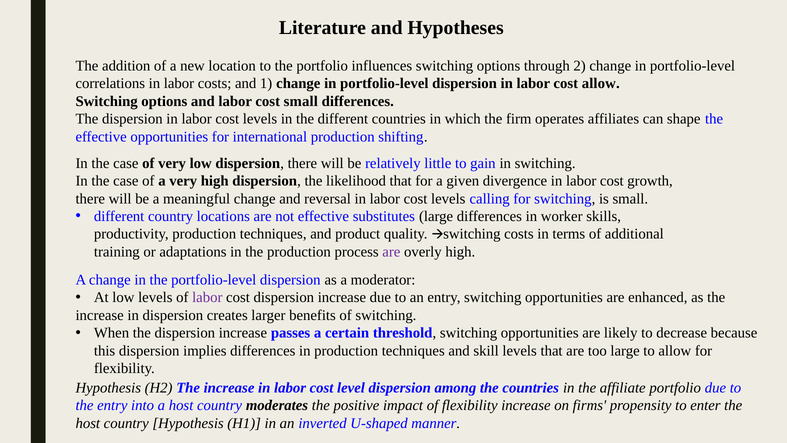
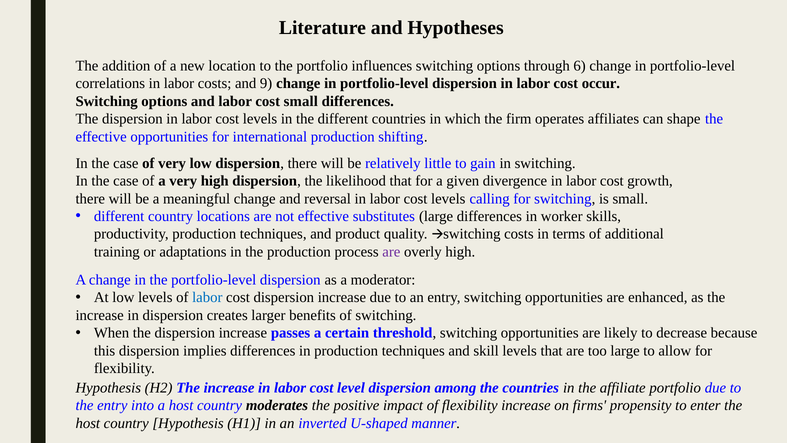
2: 2 -> 6
1: 1 -> 9
cost allow: allow -> occur
labor at (207, 297) colour: purple -> blue
